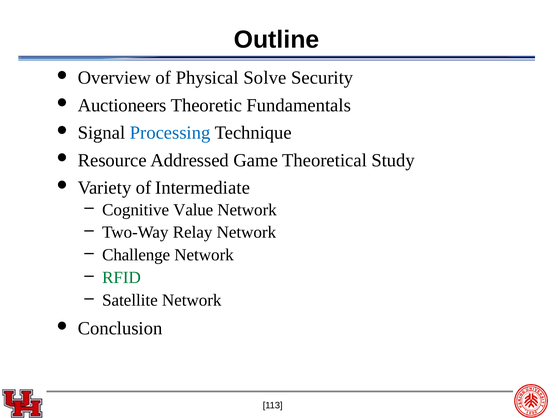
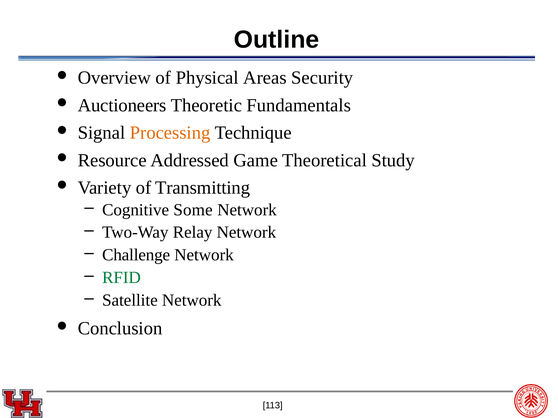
Solve: Solve -> Areas
Processing colour: blue -> orange
Intermediate: Intermediate -> Transmitting
Value: Value -> Some
